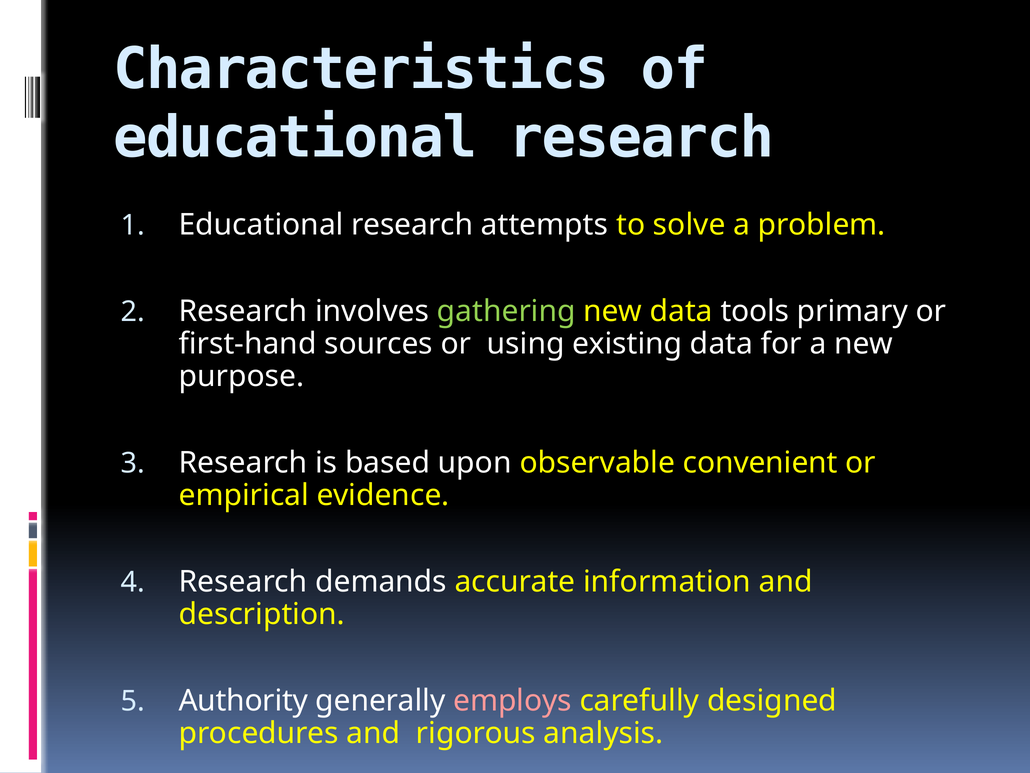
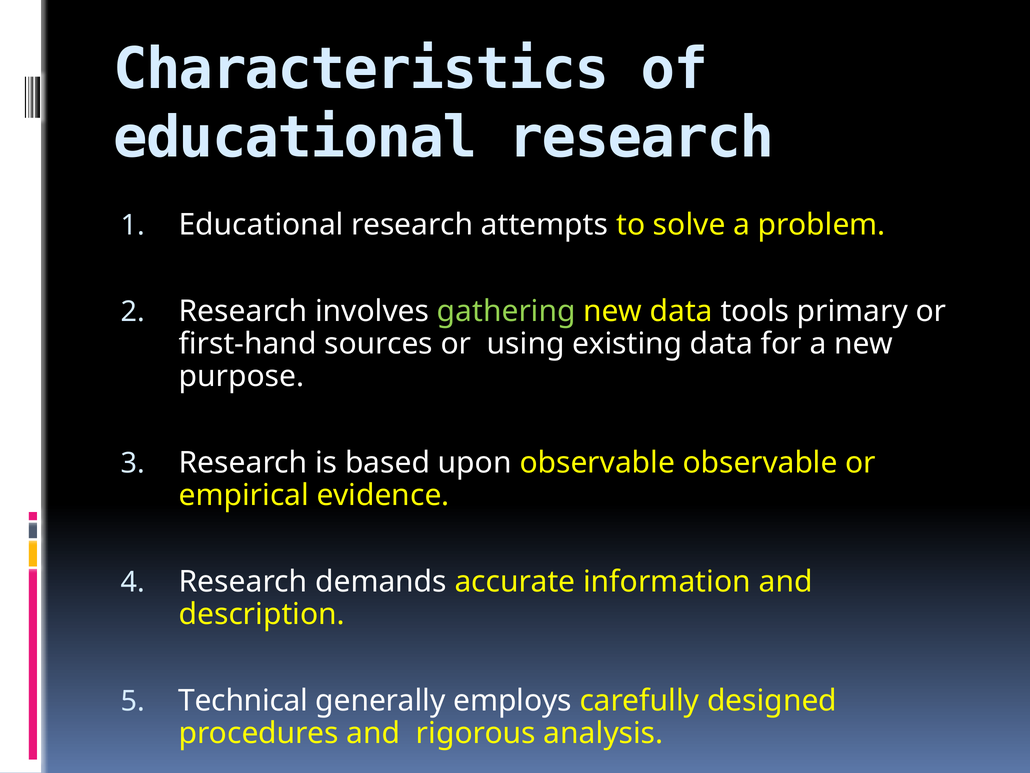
observable convenient: convenient -> observable
Authority: Authority -> Technical
employs colour: pink -> white
